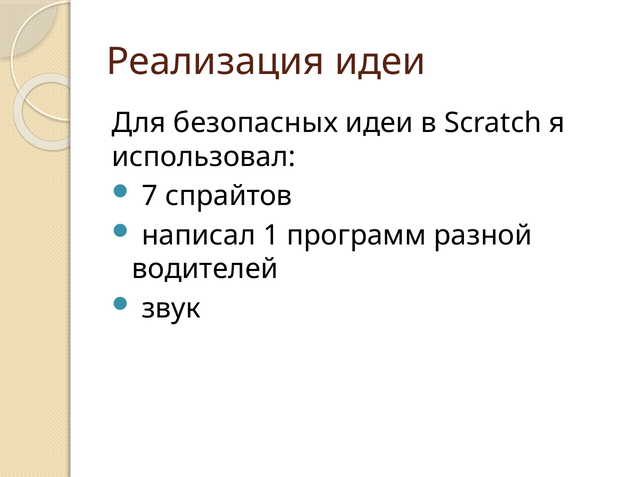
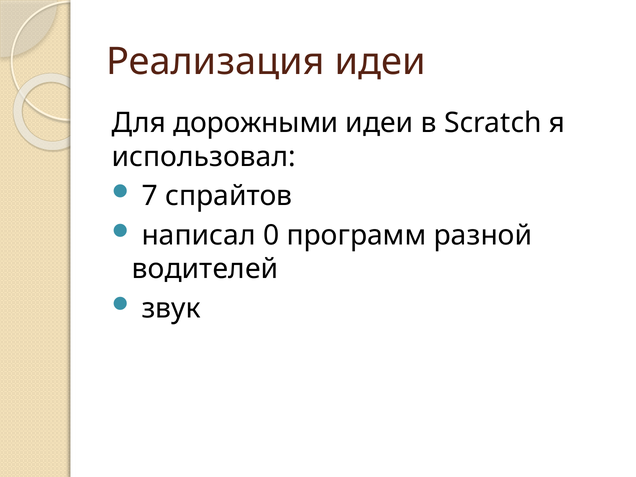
безопасных: безопасных -> дорожными
1: 1 -> 0
